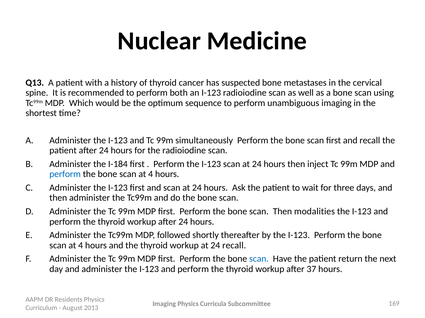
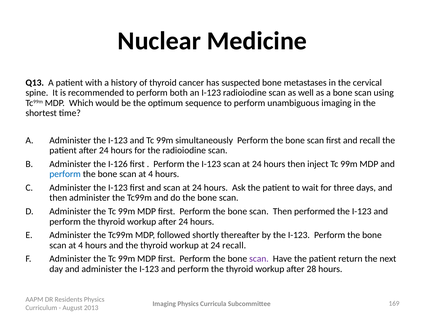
I-184: I-184 -> I-126
modalities: modalities -> performed
scan at (259, 259) colour: blue -> purple
37: 37 -> 28
